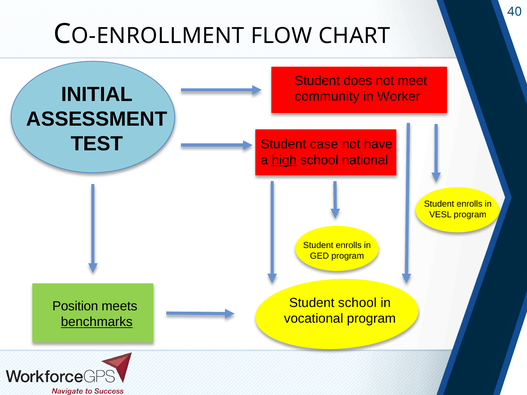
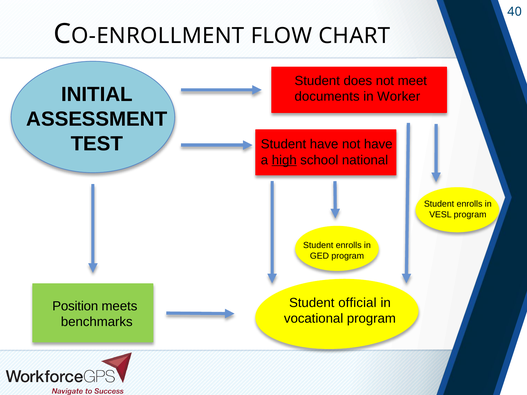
community: community -> documents
Student case: case -> have
Student school: school -> official
benchmarks underline: present -> none
